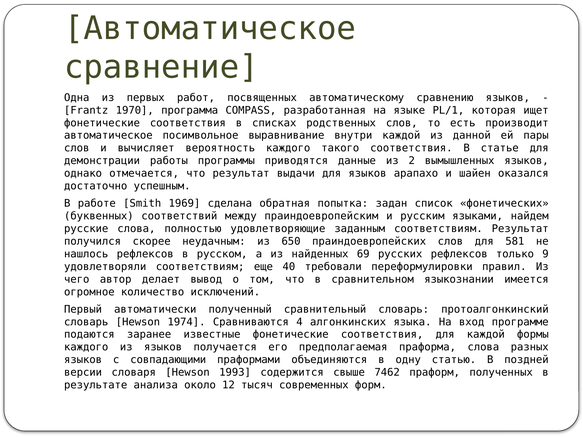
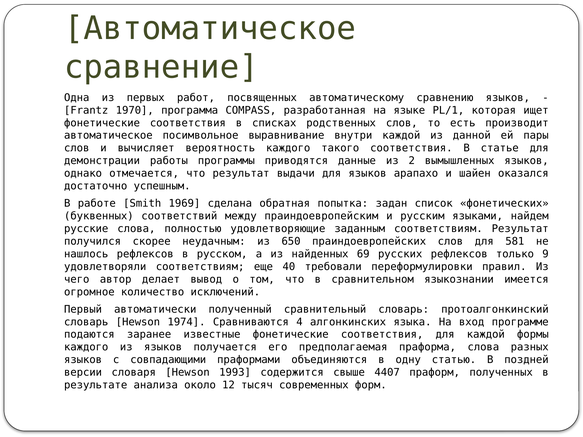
7462: 7462 -> 4407
